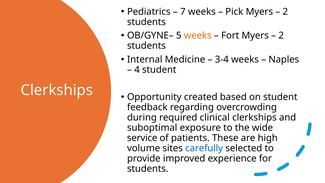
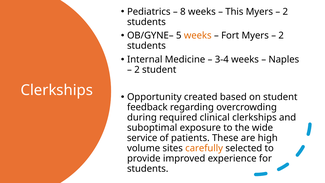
7: 7 -> 8
Pick: Pick -> This
4 at (137, 70): 4 -> 2
carefully colour: blue -> orange
